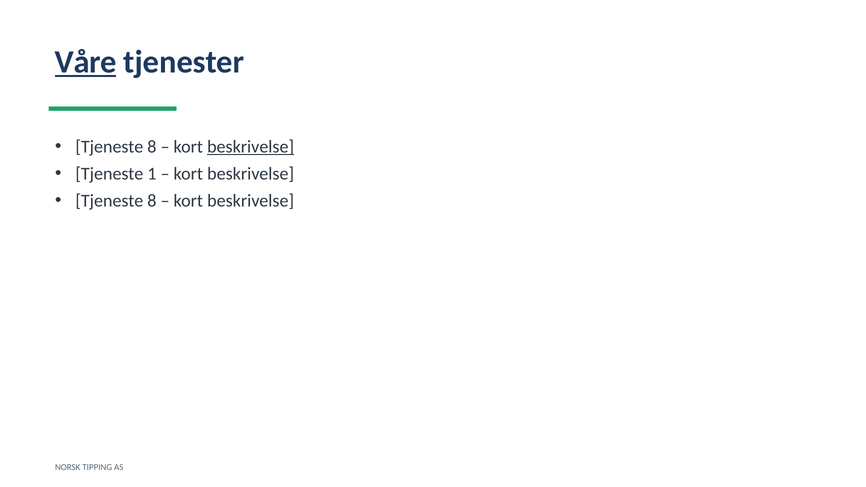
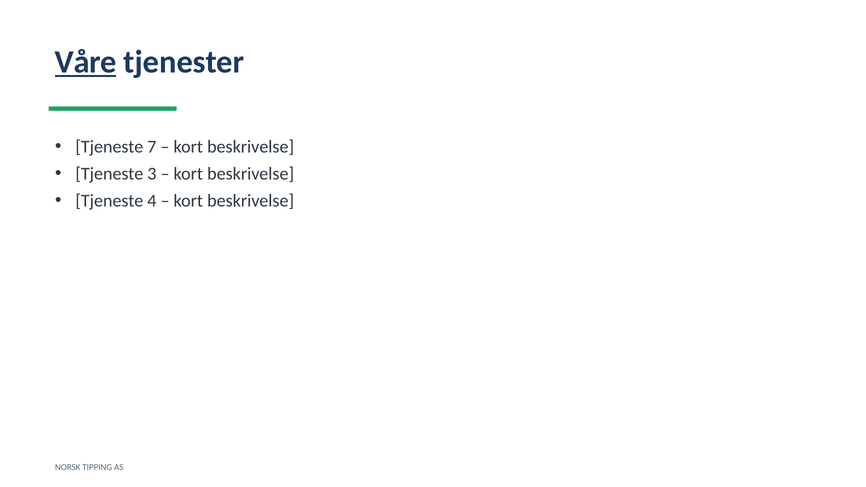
8 at (152, 147): 8 -> 7
beskrivelse at (251, 147) underline: present -> none
1: 1 -> 3
8 at (152, 201): 8 -> 4
